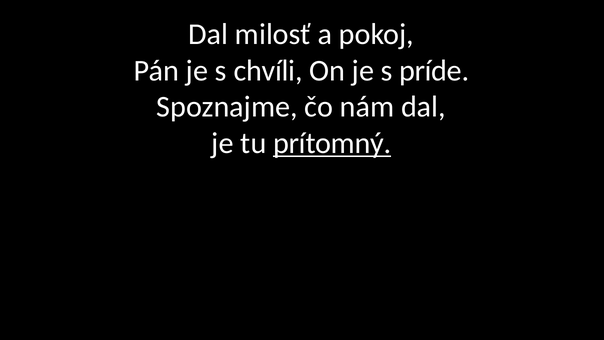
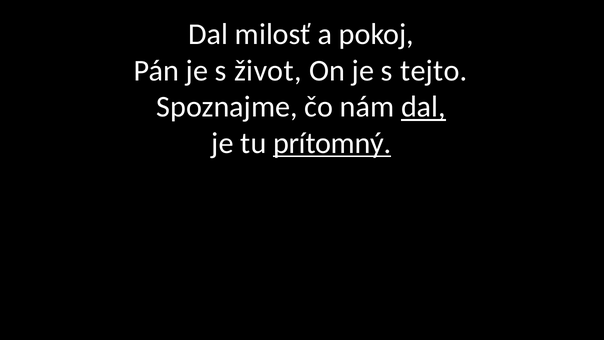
chvíli: chvíli -> život
príde: príde -> tejto
dal at (423, 107) underline: none -> present
